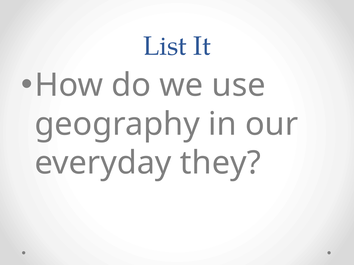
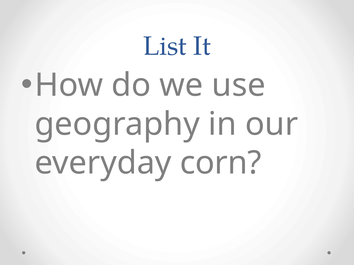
they: they -> corn
